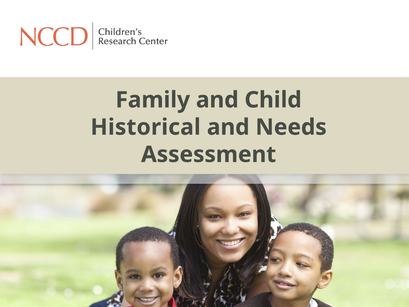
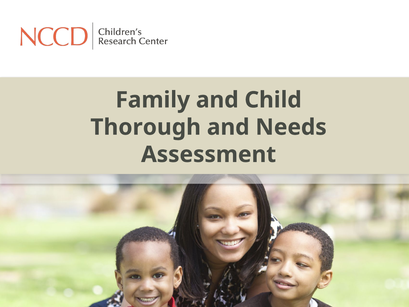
Historical: Historical -> Thorough
